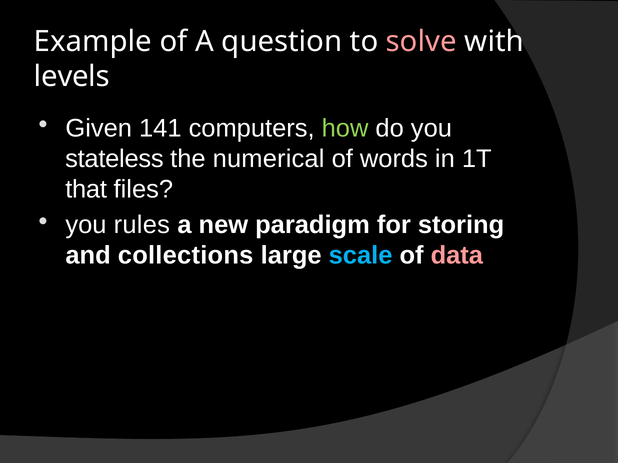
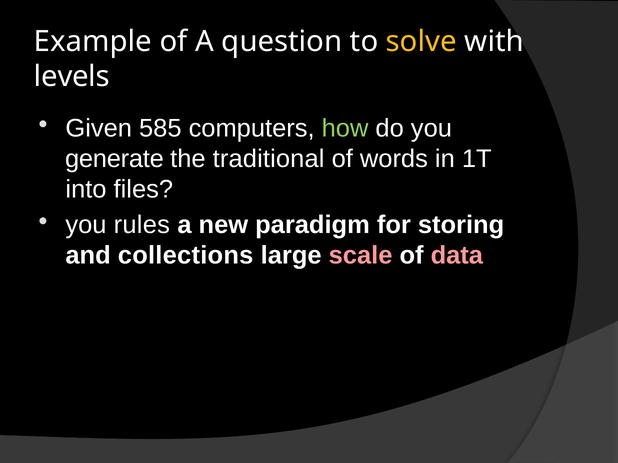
solve colour: pink -> yellow
141: 141 -> 585
stateless: stateless -> generate
numerical: numerical -> traditional
that: that -> into
scale colour: light blue -> pink
